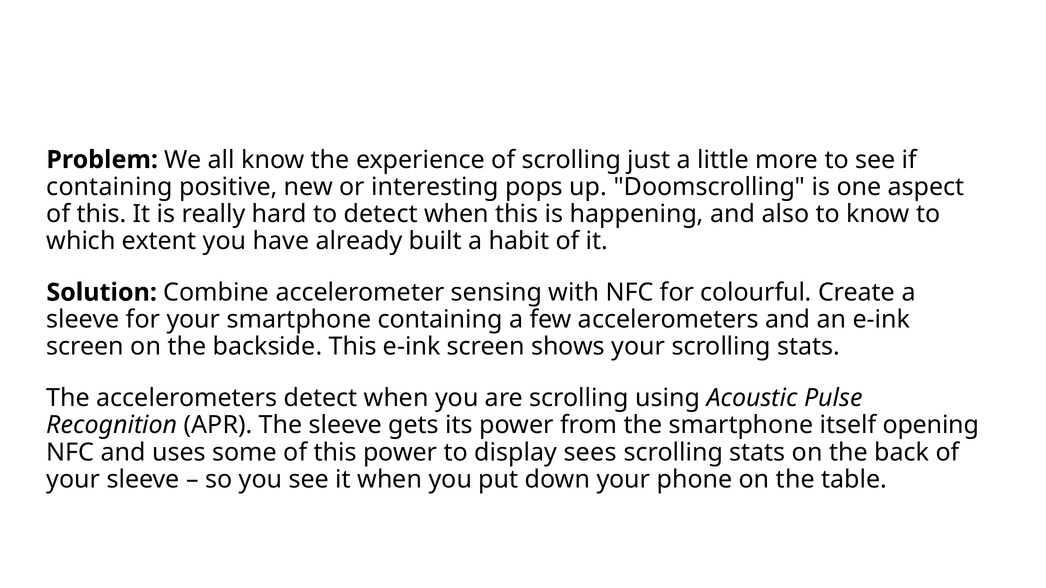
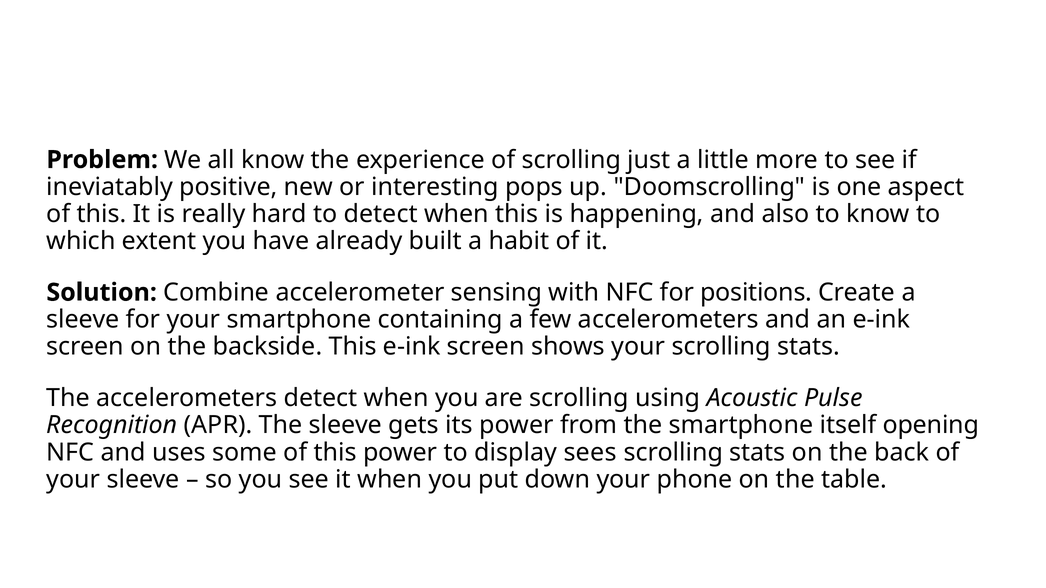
containing at (110, 187): containing -> ineviatably
colourful: colourful -> positions
